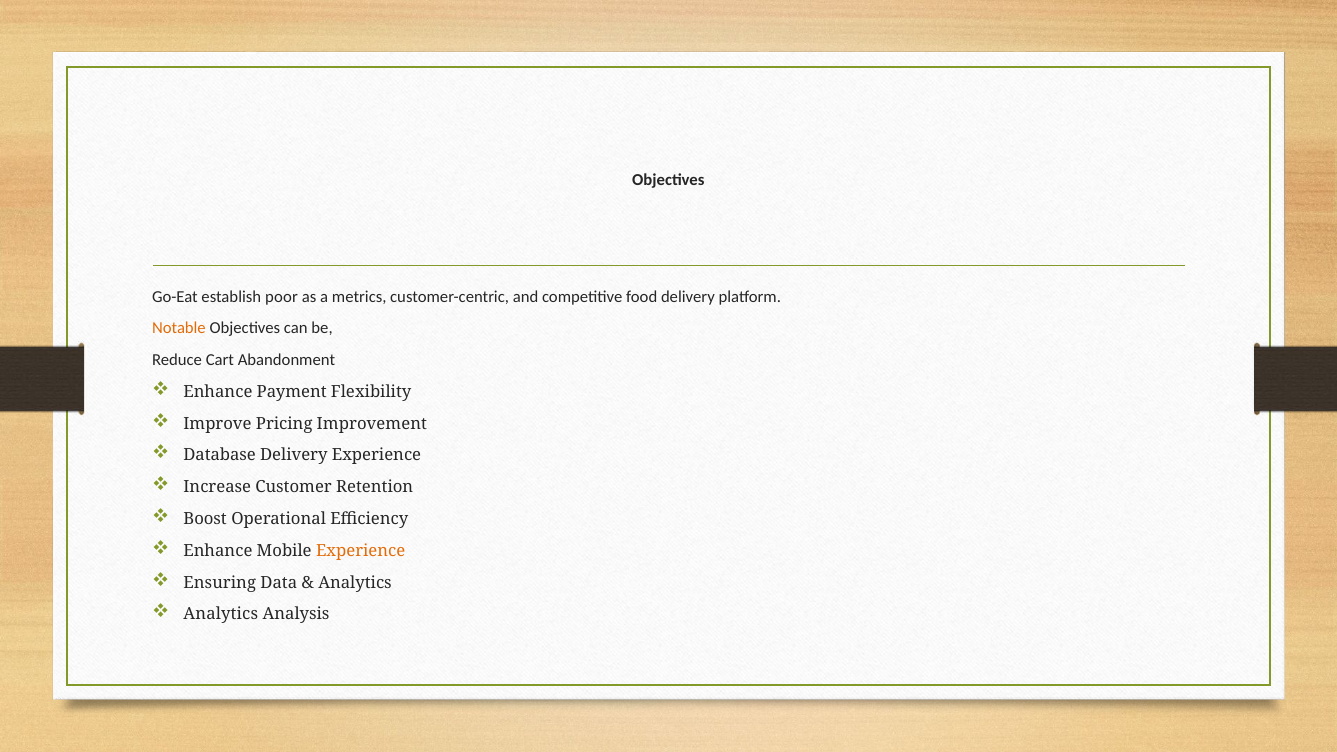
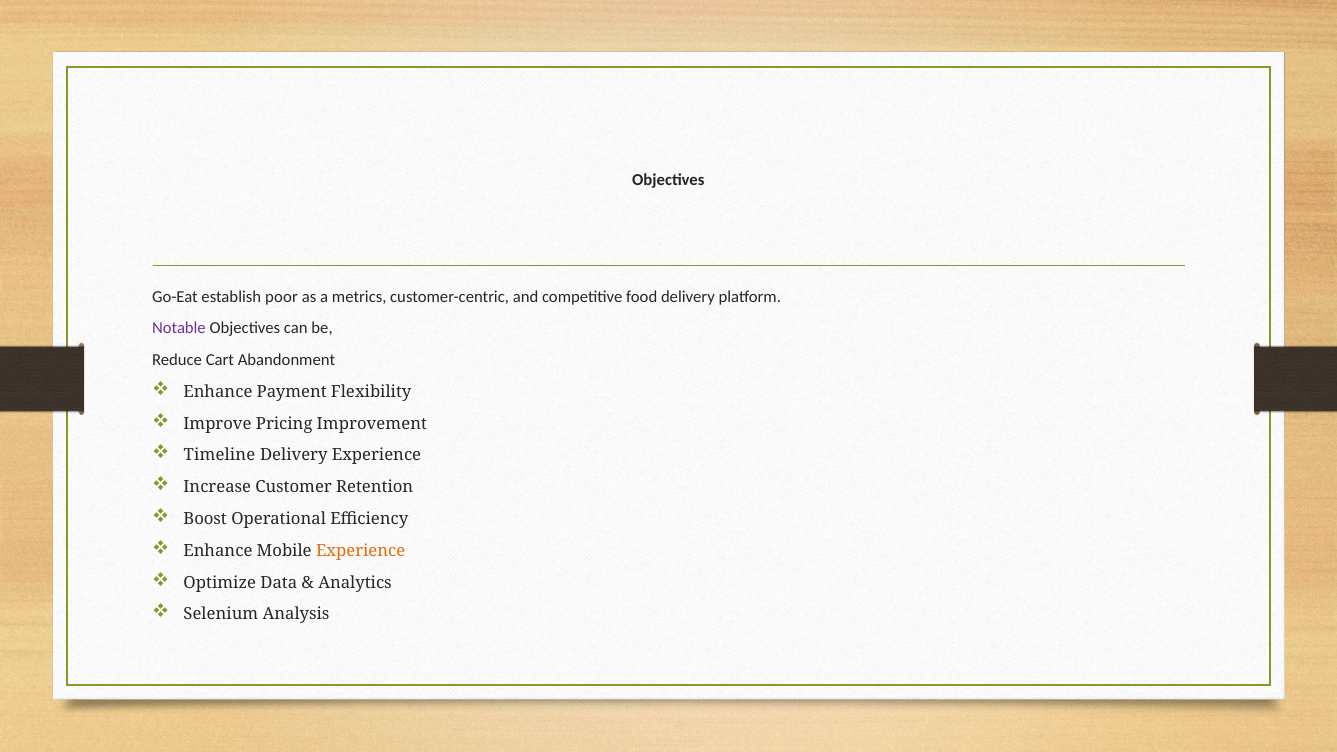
Notable colour: orange -> purple
Database: Database -> Timeline
Ensuring: Ensuring -> Optimize
Analytics at (221, 614): Analytics -> Selenium
